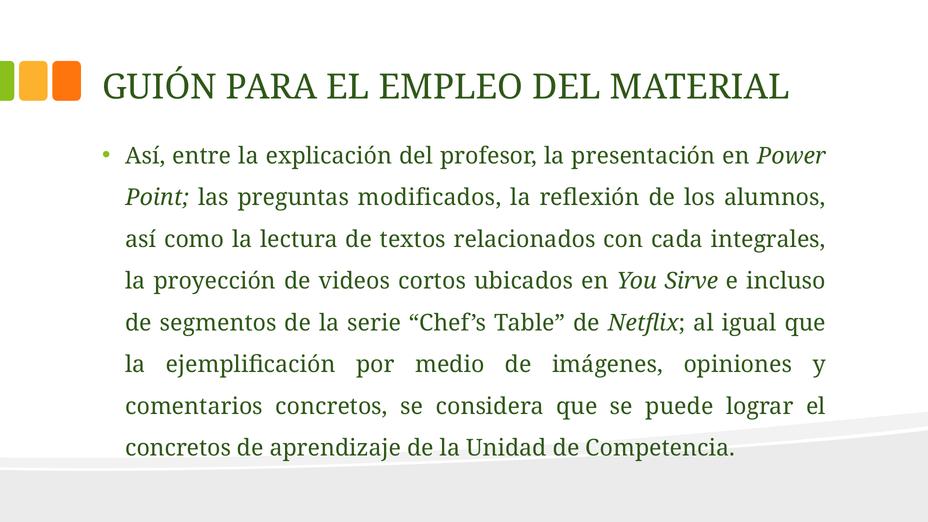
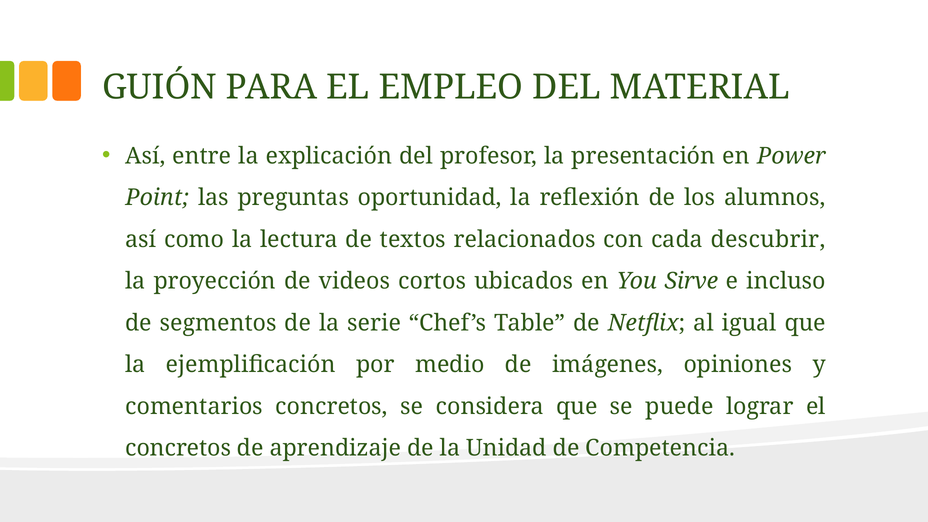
modificados: modificados -> oportunidad
integrales: integrales -> descubrir
